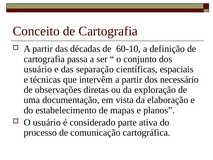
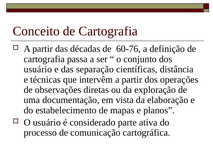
60-10: 60-10 -> 60-76
espaciais: espaciais -> distância
necessário: necessário -> operações
